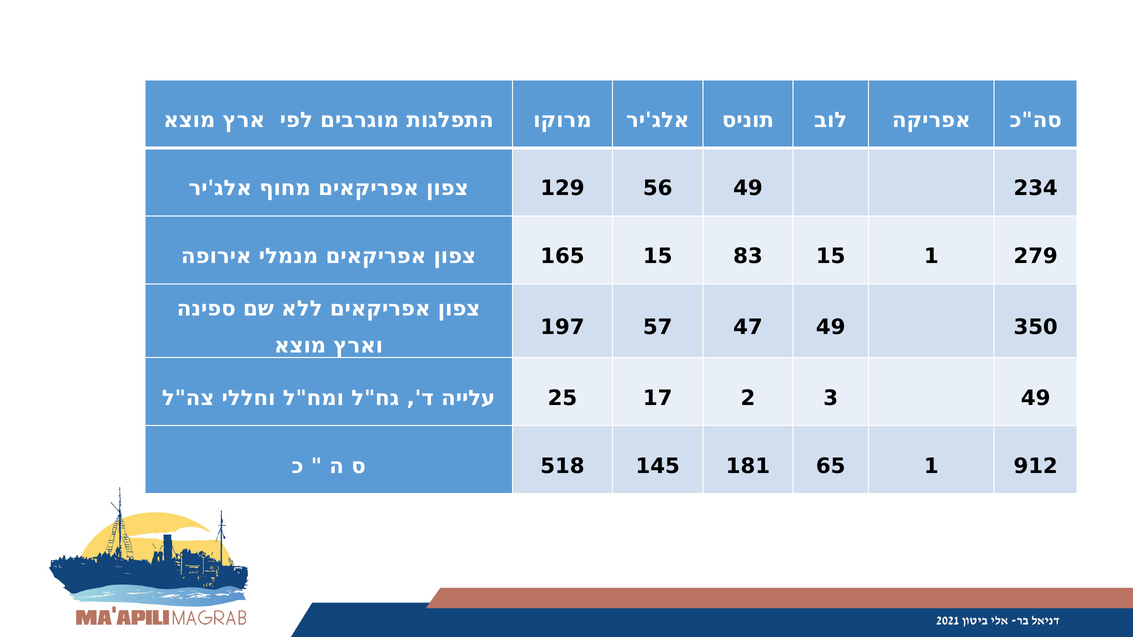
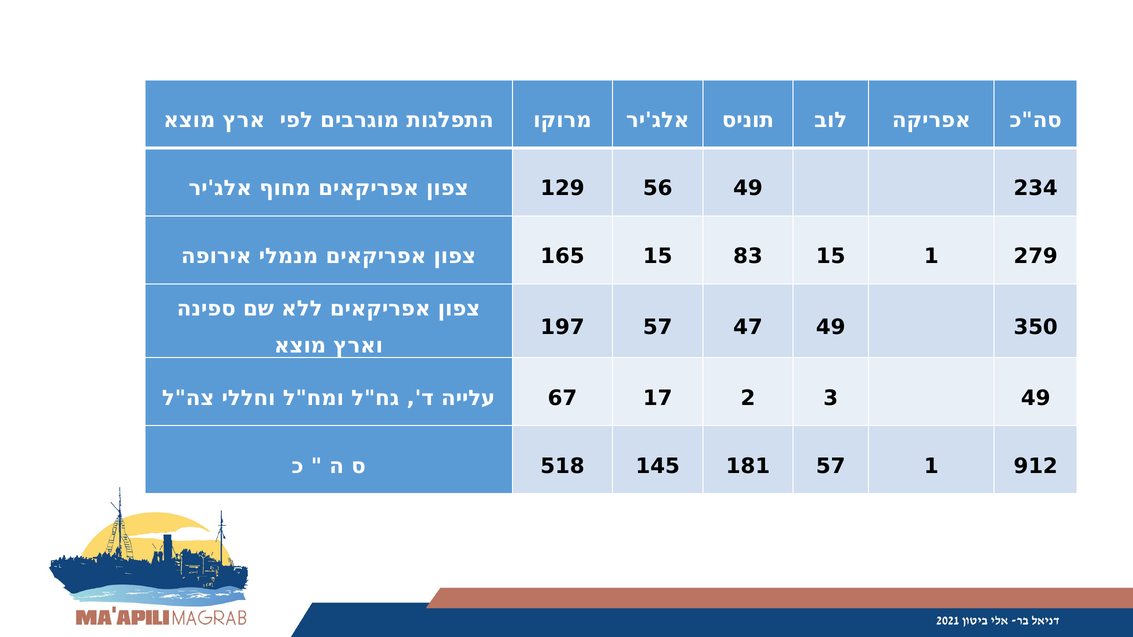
25: 25 -> 67
181 65: 65 -> 57
